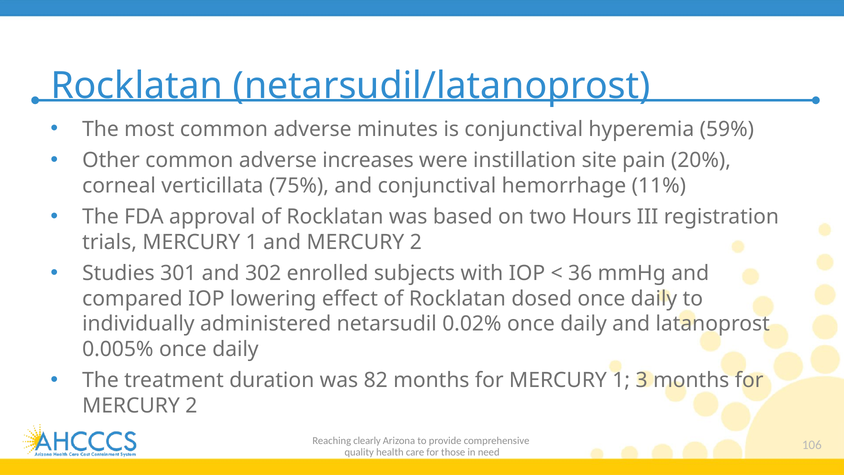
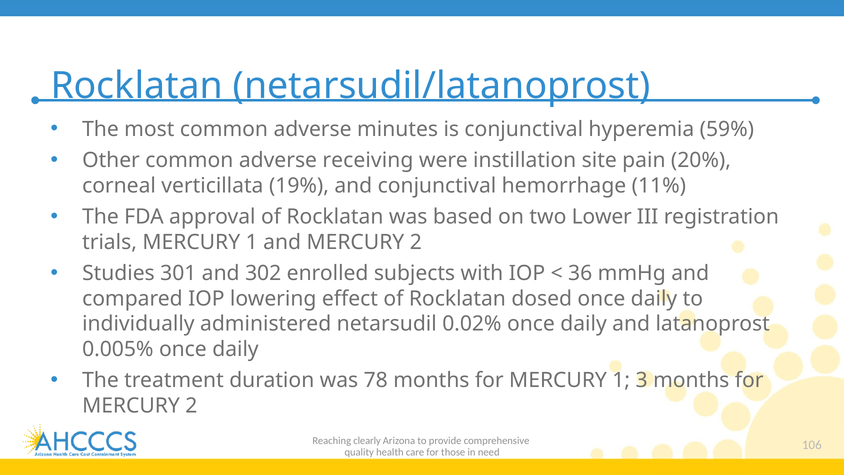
increases: increases -> receiving
75%: 75% -> 19%
Hours: Hours -> Lower
82: 82 -> 78
